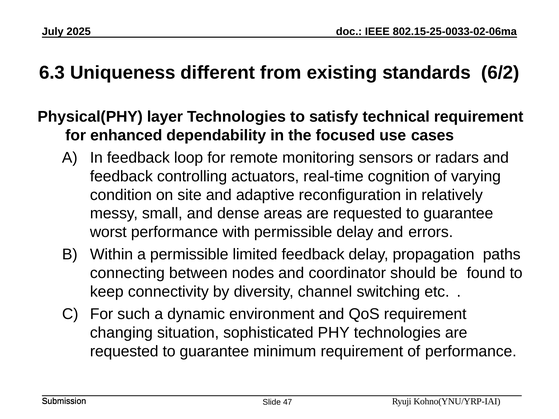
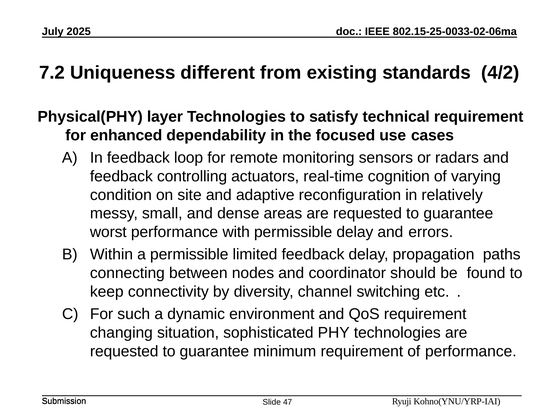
6.3: 6.3 -> 7.2
6/2: 6/2 -> 4/2
